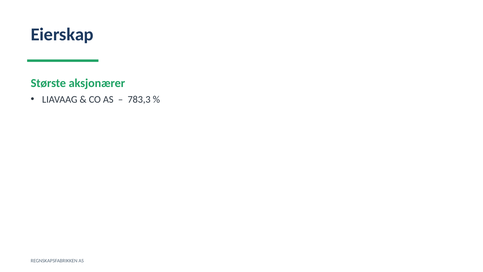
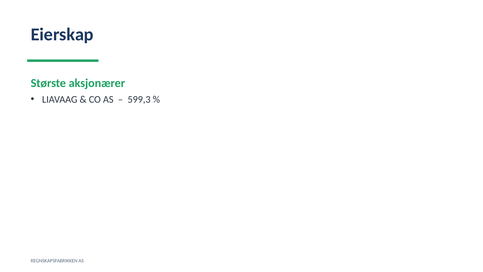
783,3: 783,3 -> 599,3
